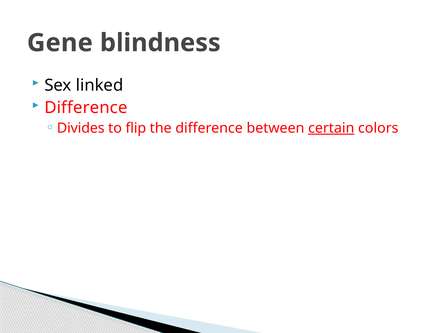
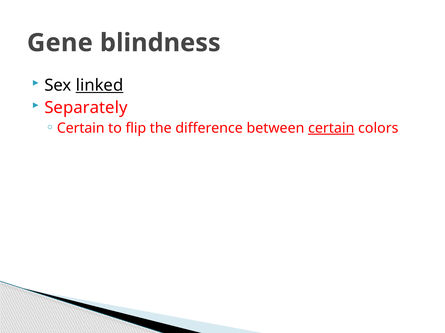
linked underline: none -> present
Difference at (86, 108): Difference -> Separately
Divides at (81, 128): Divides -> Certain
